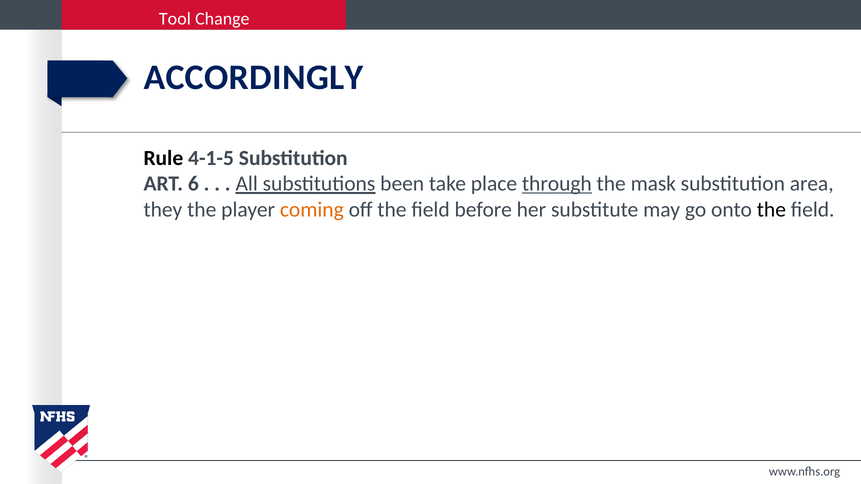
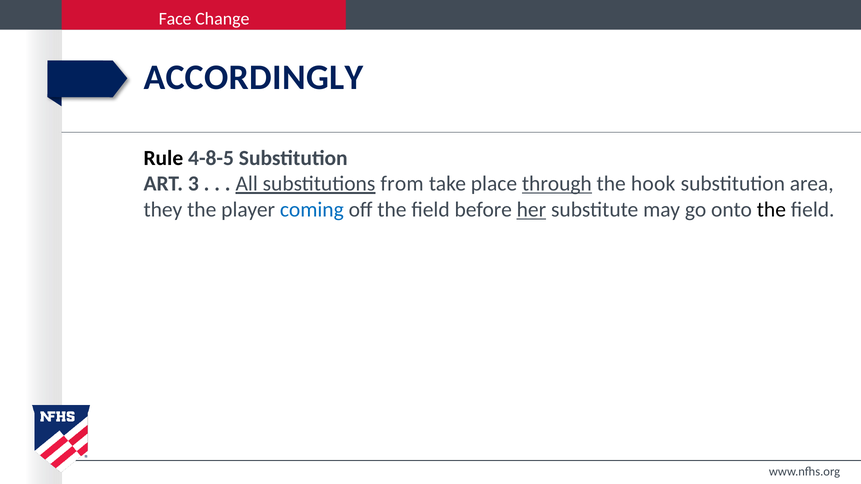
Tool: Tool -> Face
4-1-5: 4-1-5 -> 4-8-5
6: 6 -> 3
been: been -> from
mask: mask -> hook
coming colour: orange -> blue
her underline: none -> present
